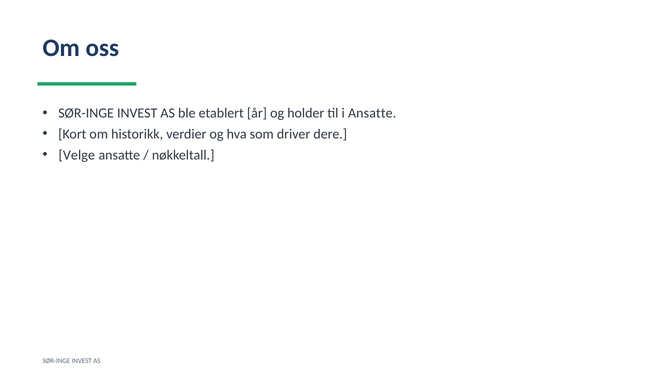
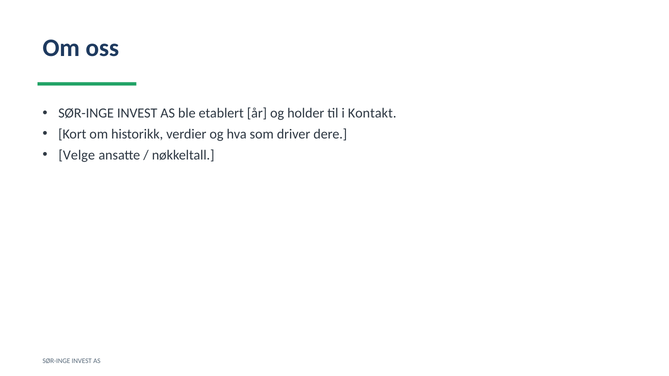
i Ansatte: Ansatte -> Kontakt
